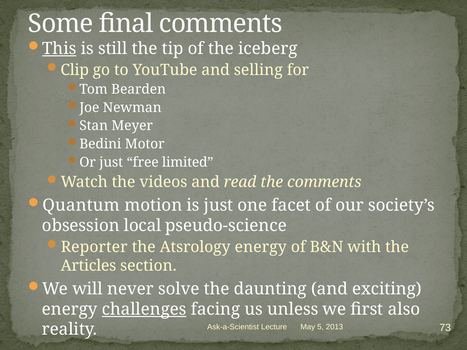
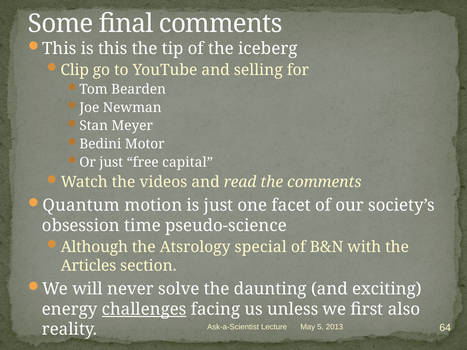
This at (59, 49) underline: present -> none
is still: still -> this
limited: limited -> capital
local: local -> time
Reporter: Reporter -> Although
Atsrology energy: energy -> special
73: 73 -> 64
